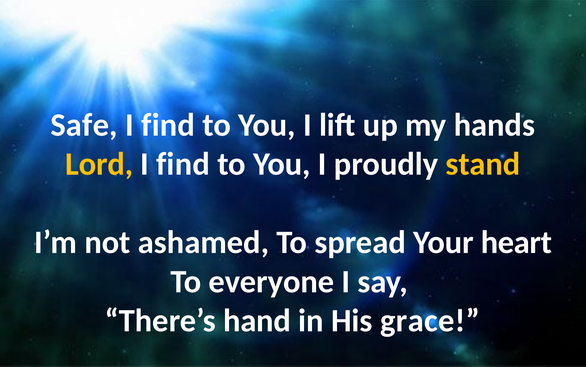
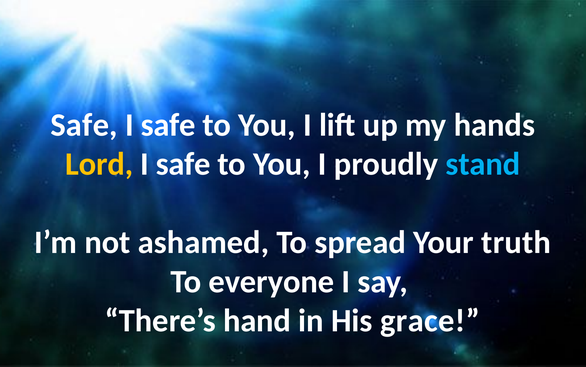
find at (168, 125): find -> safe
find at (183, 164): find -> safe
stand colour: yellow -> light blue
heart: heart -> truth
